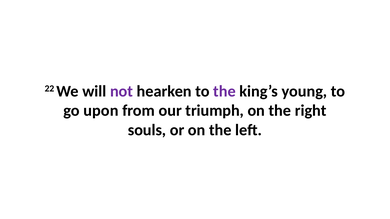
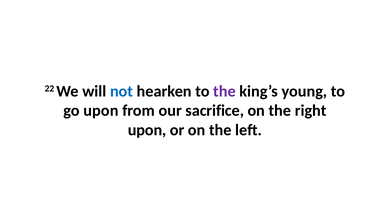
not colour: purple -> blue
triumph: triumph -> sacrifice
souls at (147, 130): souls -> upon
